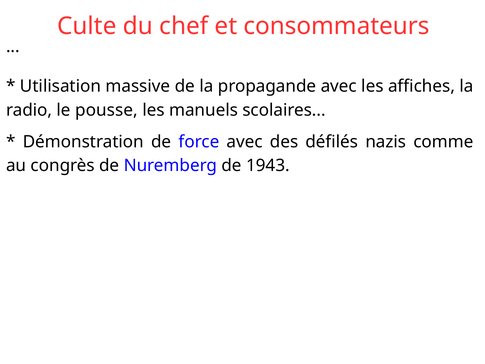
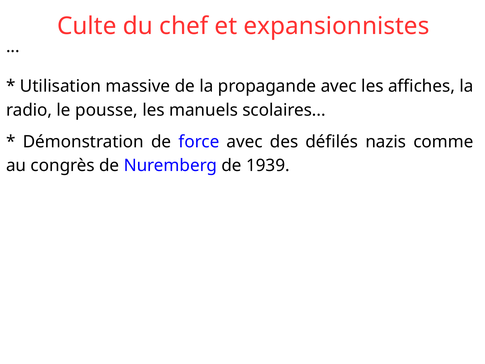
consommateurs: consommateurs -> expansionnistes
1943: 1943 -> 1939
